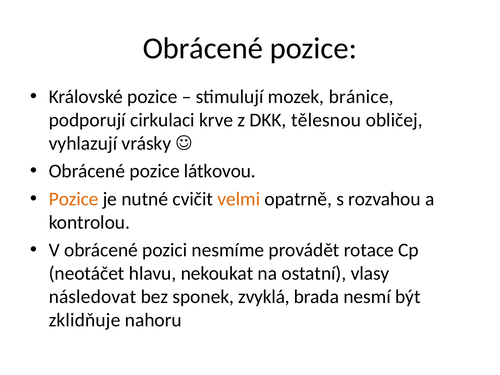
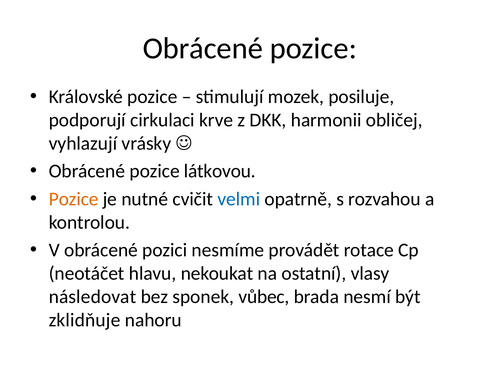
bránice: bránice -> posiluje
tělesnou: tělesnou -> harmonii
velmi colour: orange -> blue
zvyklá: zvyklá -> vůbec
